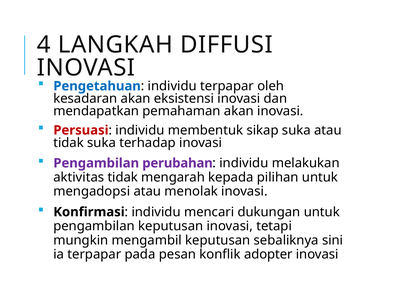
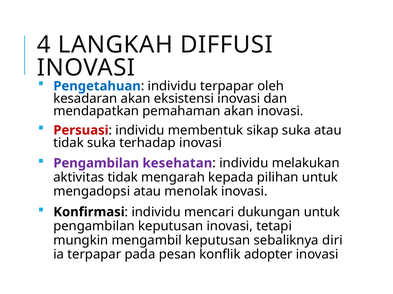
perubahan: perubahan -> kesehatan
sini: sini -> diri
